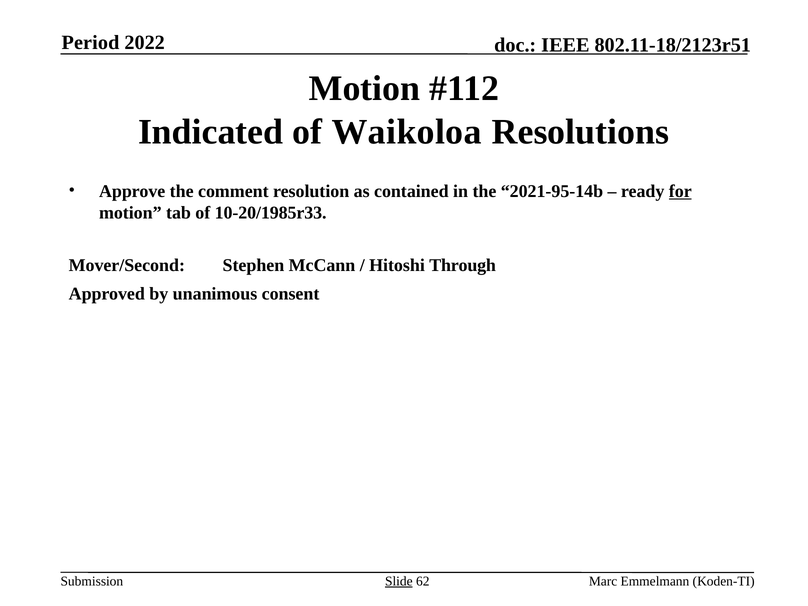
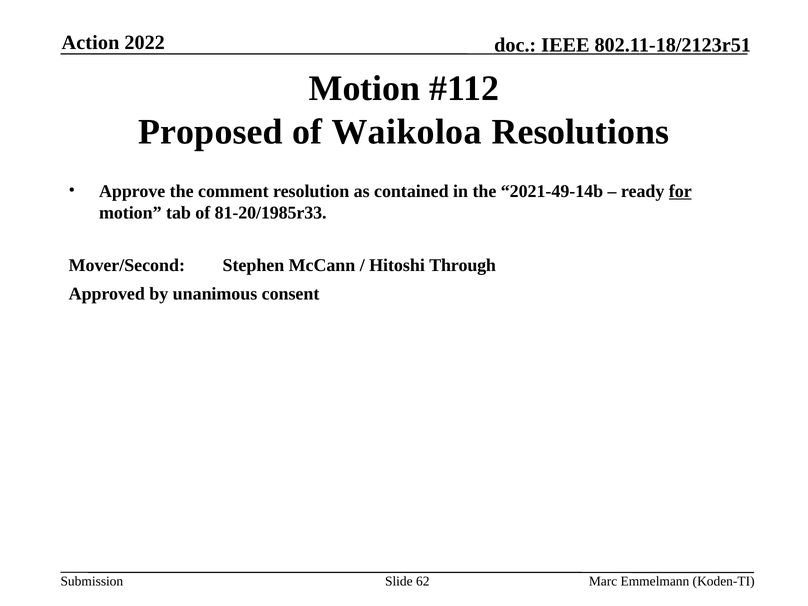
Period: Period -> Action
Indicated: Indicated -> Proposed
2021-95-14b: 2021-95-14b -> 2021-49-14b
10-20/1985r33: 10-20/1985r33 -> 81-20/1985r33
Slide underline: present -> none
